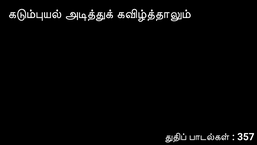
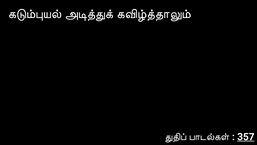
357 underline: none -> present
